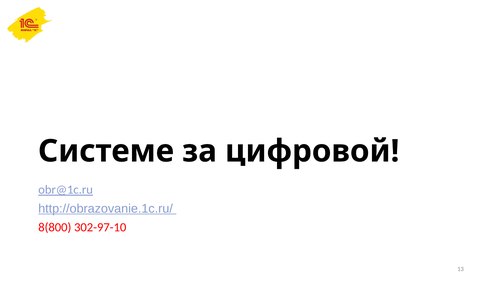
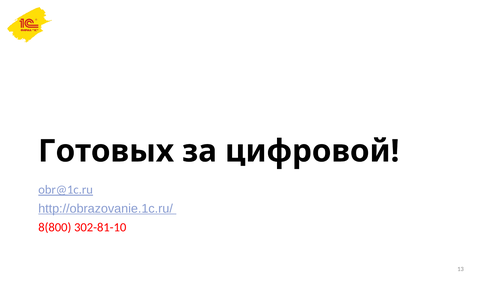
Системе: Системе -> Готовых
302-97-10: 302-97-10 -> 302-81-10
